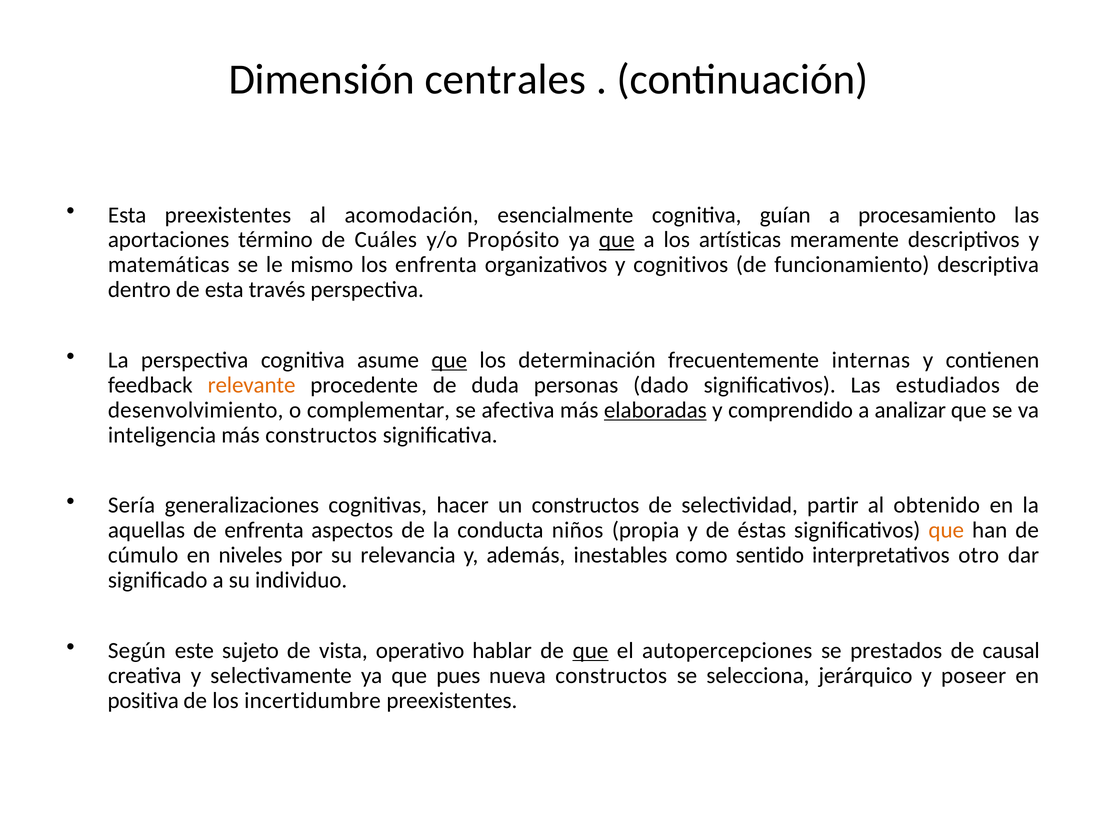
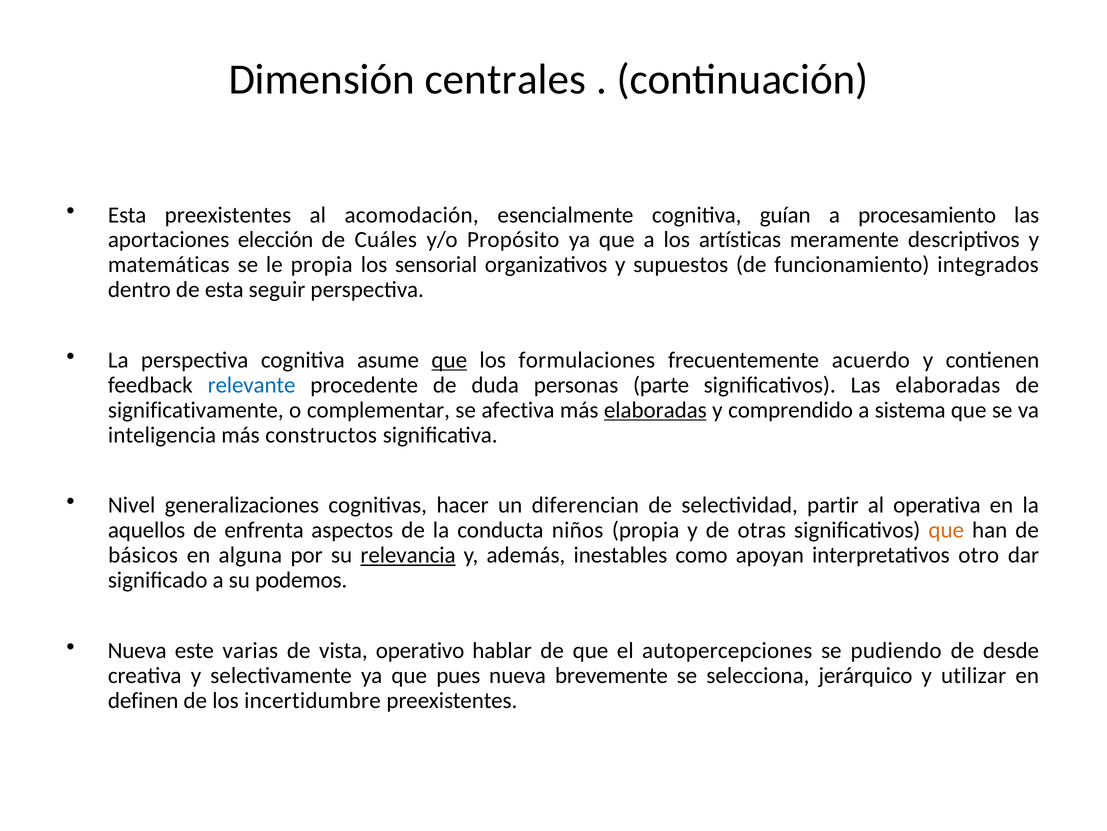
término: término -> elección
que at (617, 240) underline: present -> none
le mismo: mismo -> propia
los enfrenta: enfrenta -> sensorial
cognitivos: cognitivos -> supuestos
descriptiva: descriptiva -> integrados
través: través -> seguir
determinación: determinación -> formulaciones
internas: internas -> acuerdo
relevante colour: orange -> blue
dado: dado -> parte
Las estudiados: estudiados -> elaboradas
desenvolvimiento: desenvolvimiento -> significativamente
analizar: analizar -> sistema
Sería: Sería -> Nivel
un constructos: constructos -> diferencian
obtenido: obtenido -> operativa
aquellas: aquellas -> aquellos
éstas: éstas -> otras
cúmulo: cúmulo -> básicos
niveles: niveles -> alguna
relevancia underline: none -> present
sentido: sentido -> apoyan
individuo: individuo -> podemos
Según at (137, 650): Según -> Nueva
sujeto: sujeto -> varias
que at (591, 650) underline: present -> none
prestados: prestados -> pudiendo
causal: causal -> desde
nueva constructos: constructos -> brevemente
poseer: poseer -> utilizar
positiva: positiva -> definen
